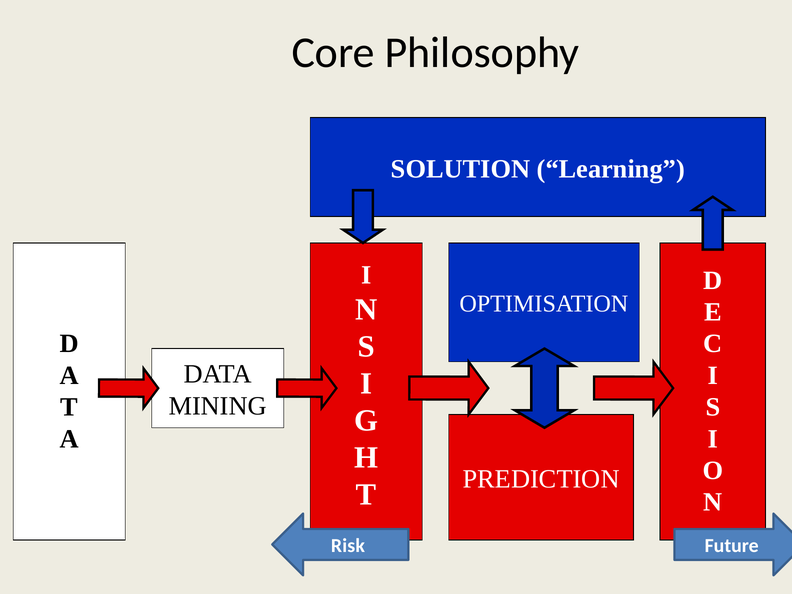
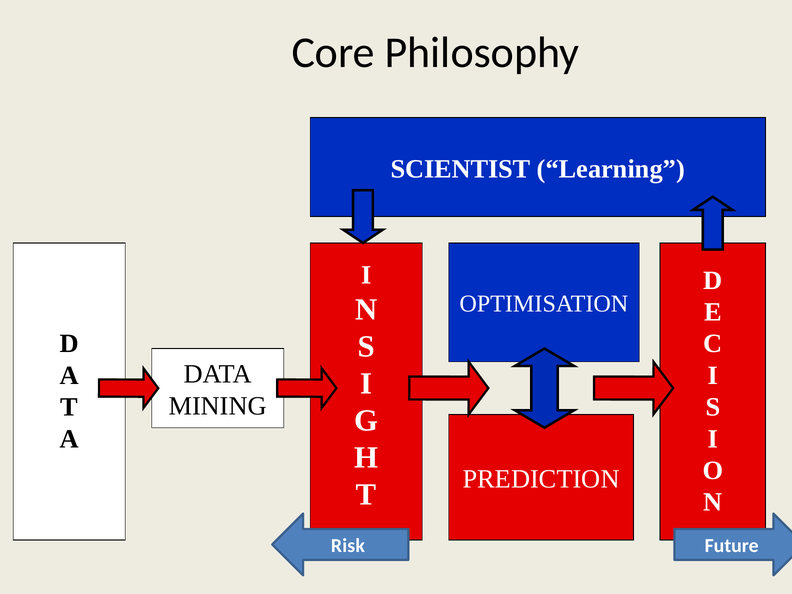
SOLUTION: SOLUTION -> SCIENTIST
